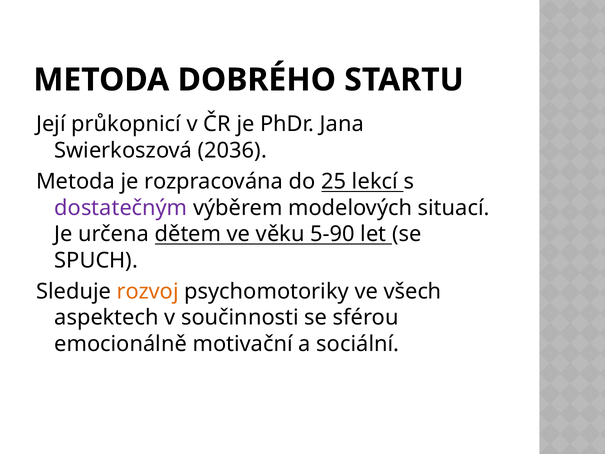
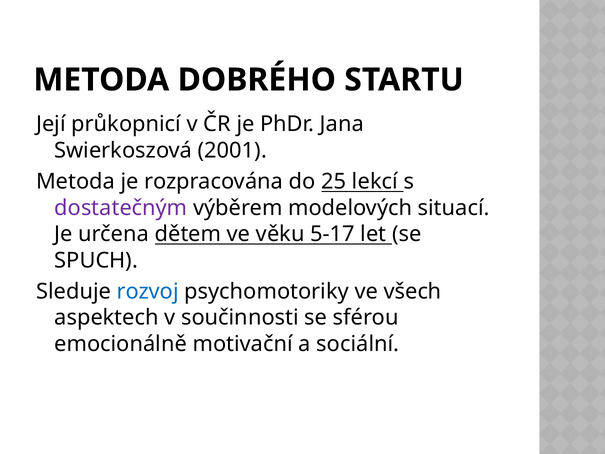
2036: 2036 -> 2001
5-90: 5-90 -> 5-17
rozvoj colour: orange -> blue
